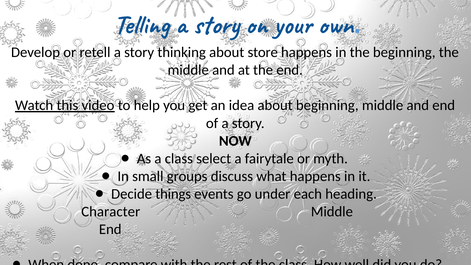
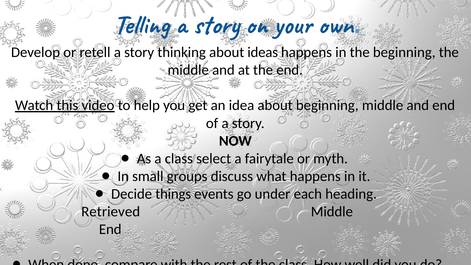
store: store -> ideas
Character: Character -> Retrieved
